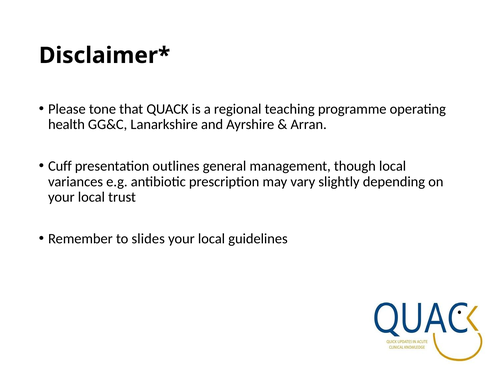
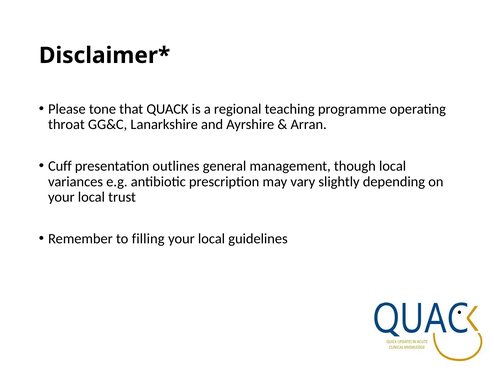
health: health -> throat
slides: slides -> filling
